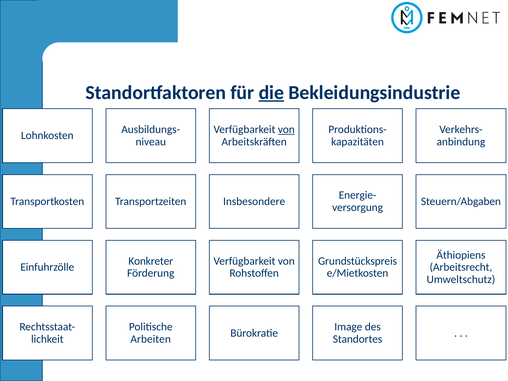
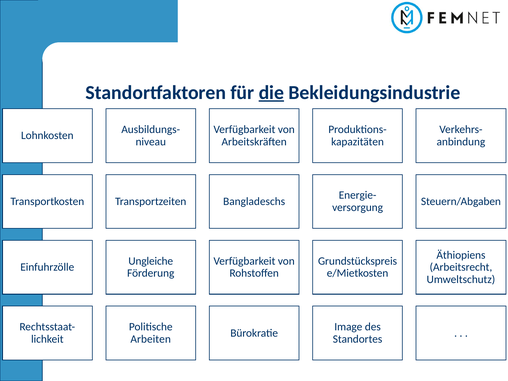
von at (286, 129) underline: present -> none
Insbesondere: Insbesondere -> Bangladeschs
Konkreter: Konkreter -> Ungleiche
